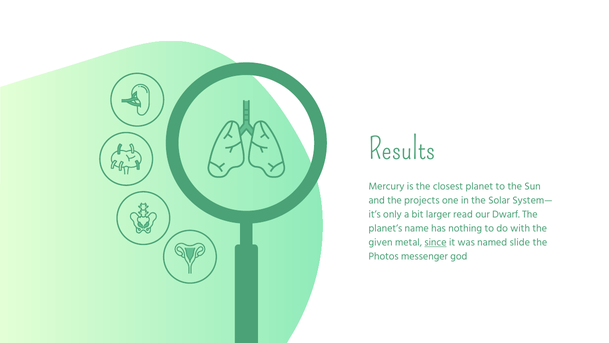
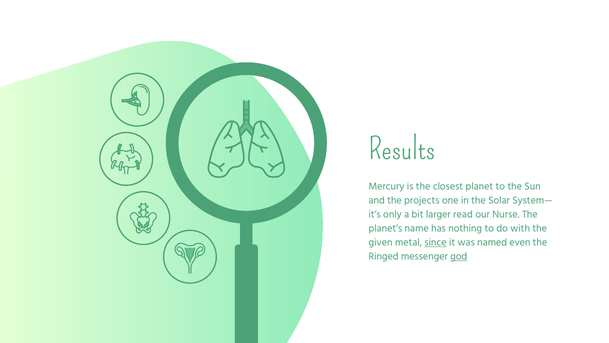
Dwarf: Dwarf -> Nurse
slide: slide -> even
Photos: Photos -> Ringed
god underline: none -> present
